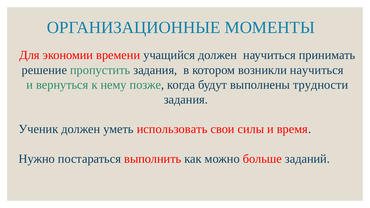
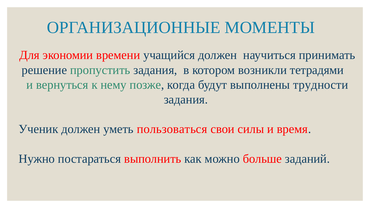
возникли научиться: научиться -> тетрадями
использовать: использовать -> пользоваться
